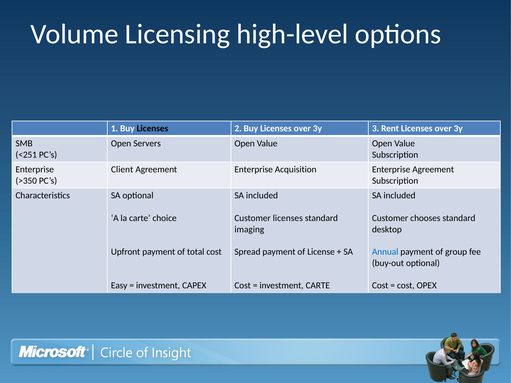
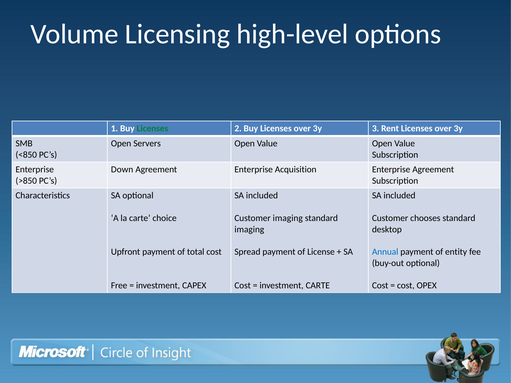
Licenses at (152, 129) colour: black -> green
<251: <251 -> <850
Client: Client -> Down
>350: >350 -> >850
Customer licenses: licenses -> imaging
group: group -> entity
Easy: Easy -> Free
